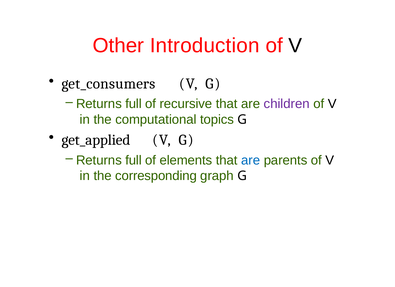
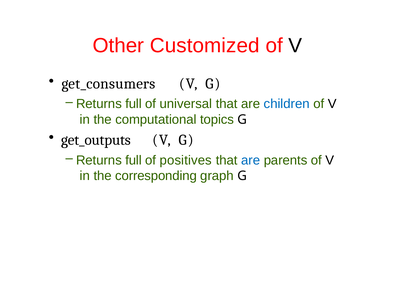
Introduction: Introduction -> Customized
recursive: recursive -> universal
children colour: purple -> blue
get_applied: get_applied -> get_outputs
elements: elements -> positives
